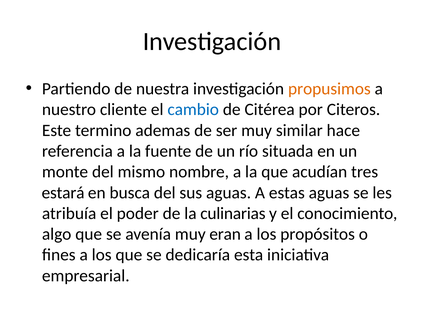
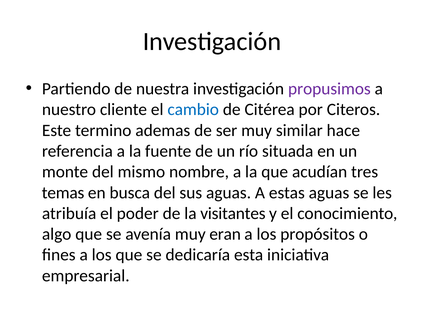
propusimos colour: orange -> purple
estará: estará -> temas
culinarias: culinarias -> visitantes
